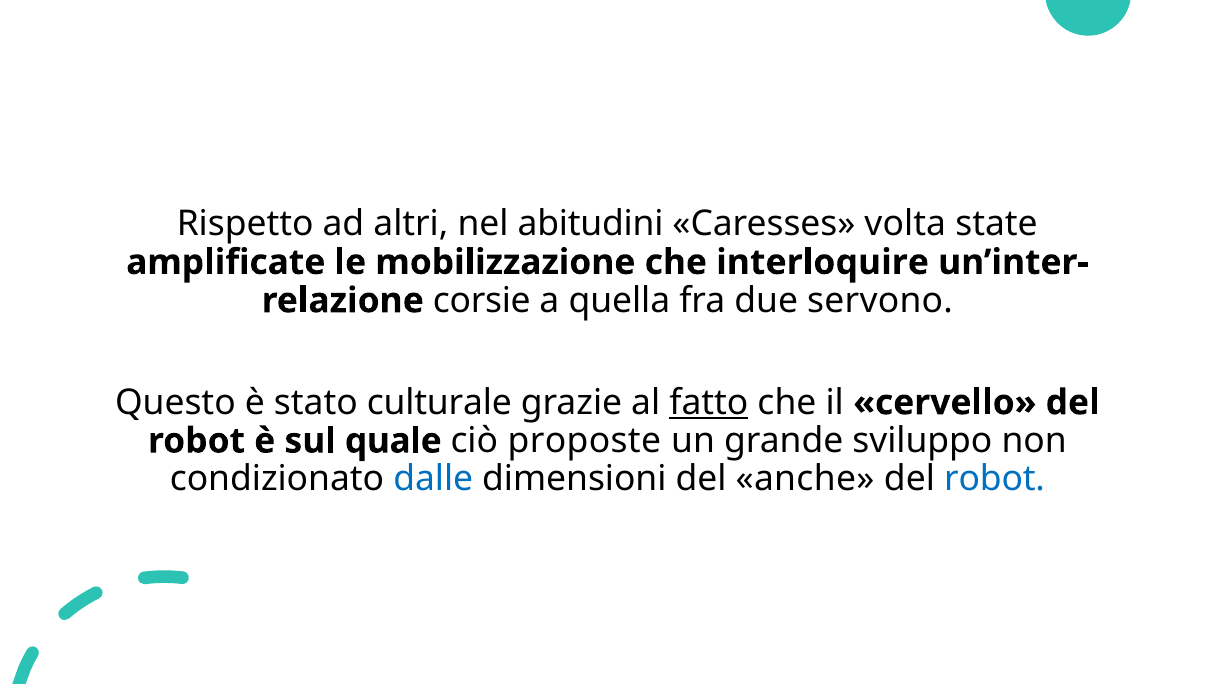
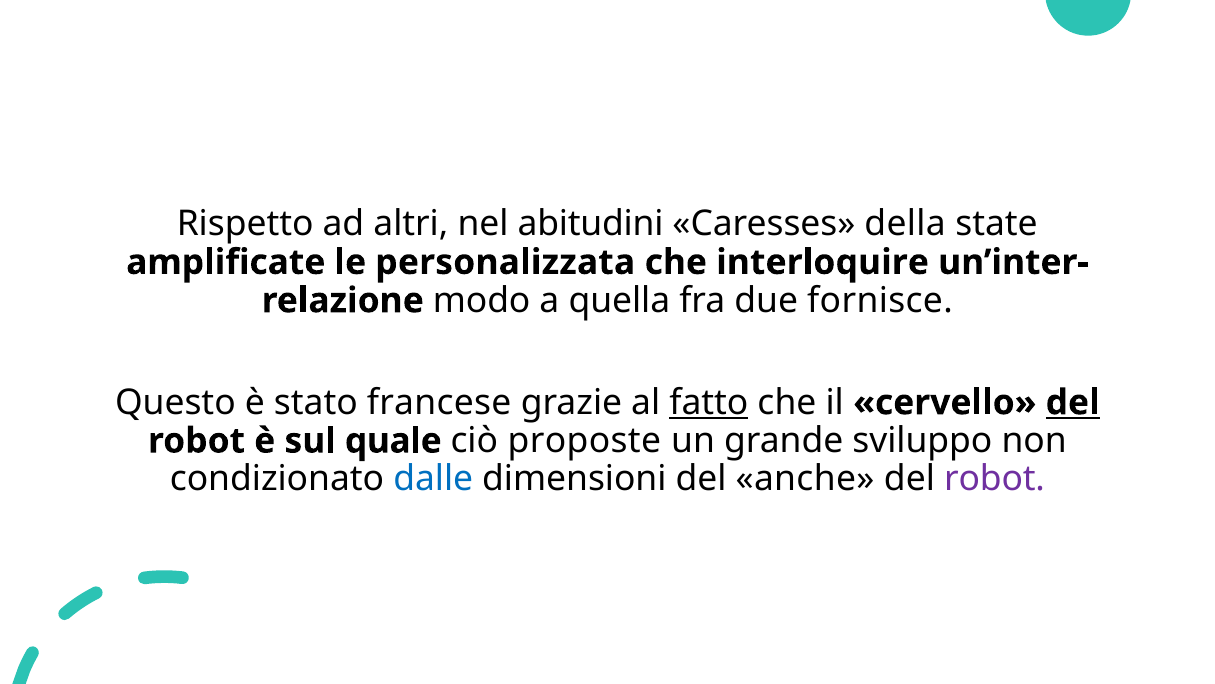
volta: volta -> della
mobilizzazione: mobilizzazione -> personalizzata
corsie: corsie -> modo
servono: servono -> fornisce
culturale: culturale -> francese
del at (1073, 402) underline: none -> present
robot at (995, 479) colour: blue -> purple
